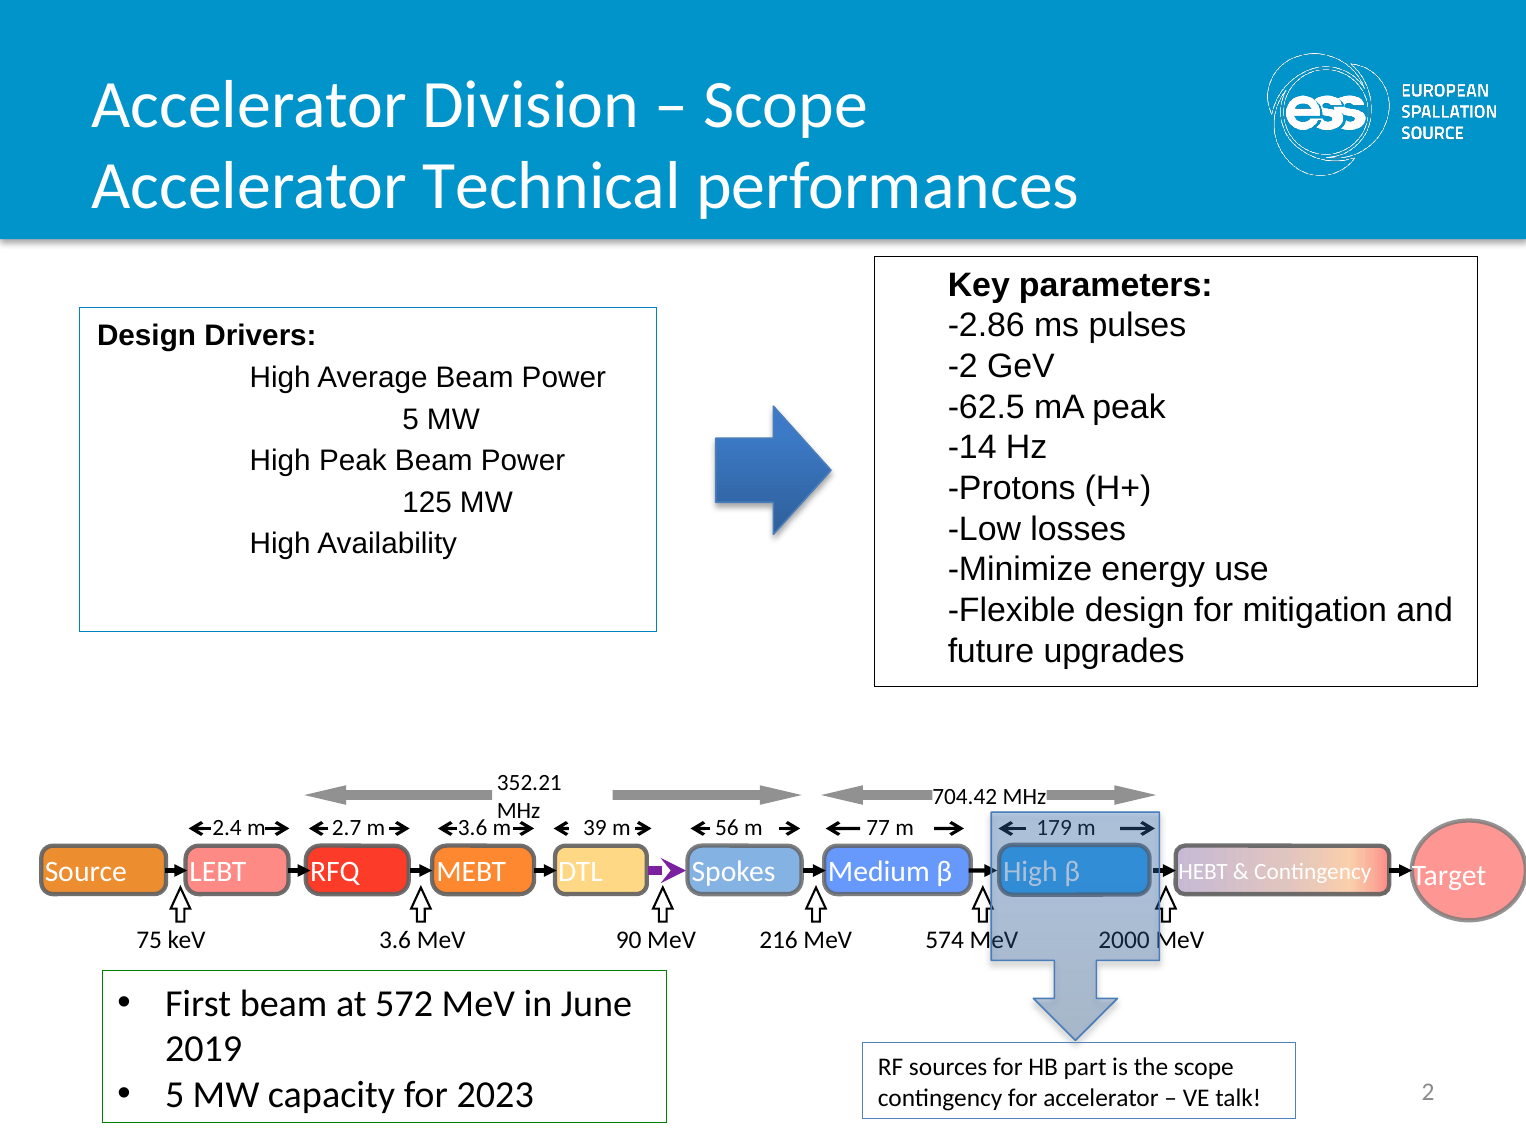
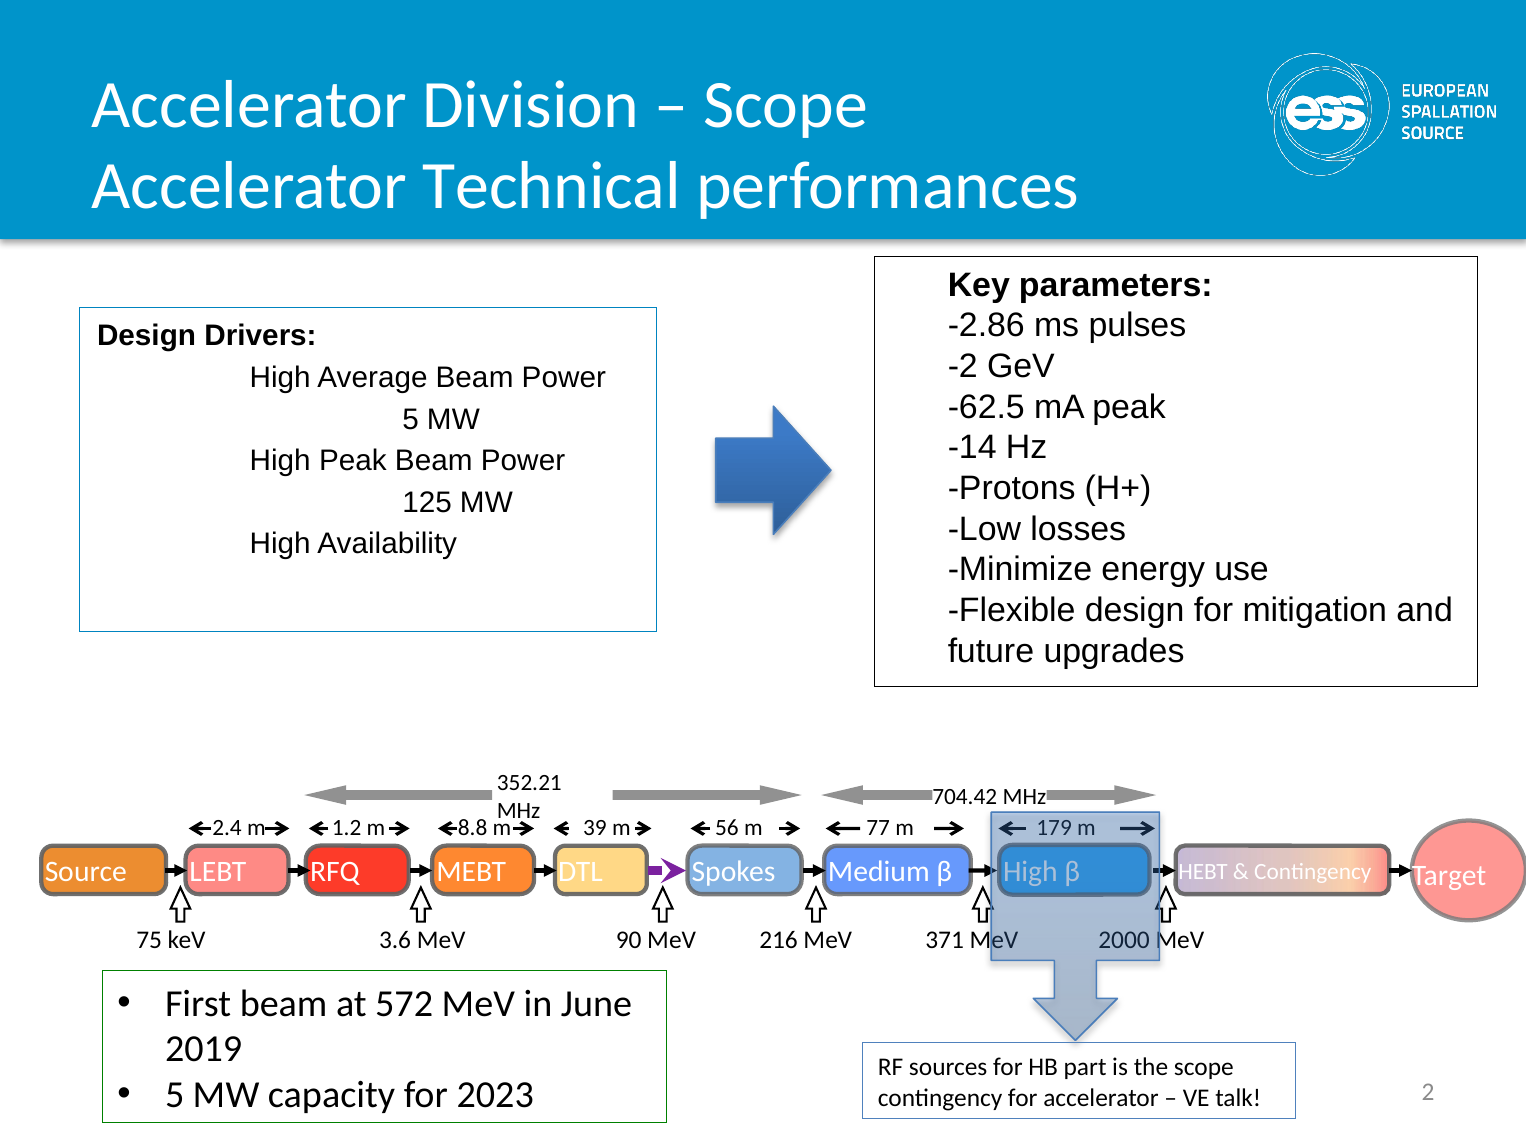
2.7: 2.7 -> 1.2
m 3.6: 3.6 -> 8.8
574: 574 -> 371
